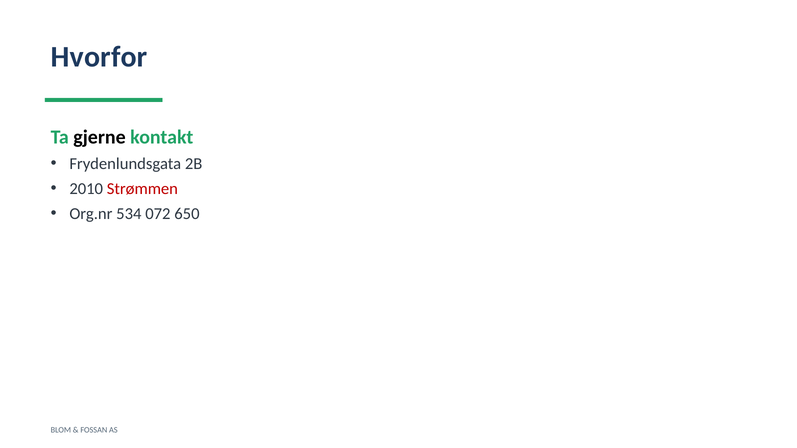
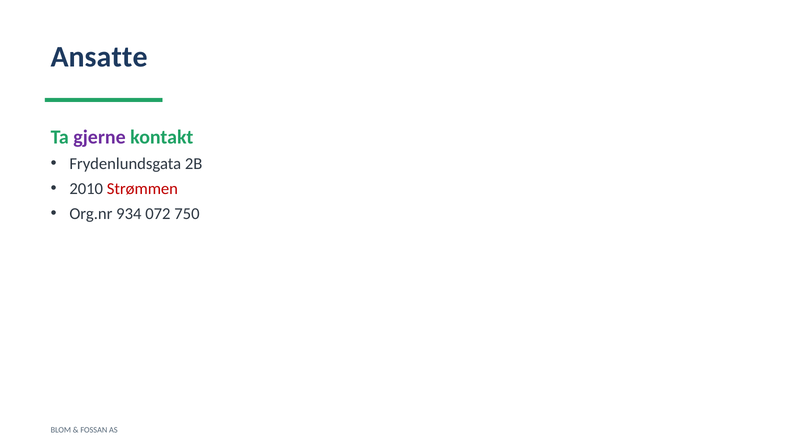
Hvorfor: Hvorfor -> Ansatte
gjerne colour: black -> purple
534: 534 -> 934
650: 650 -> 750
